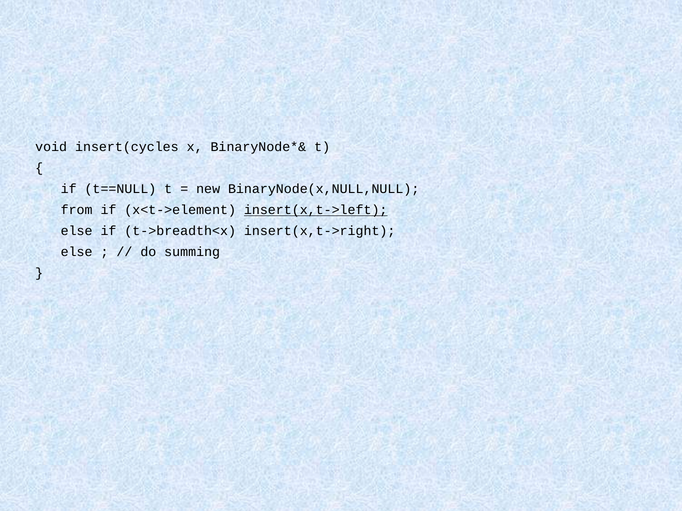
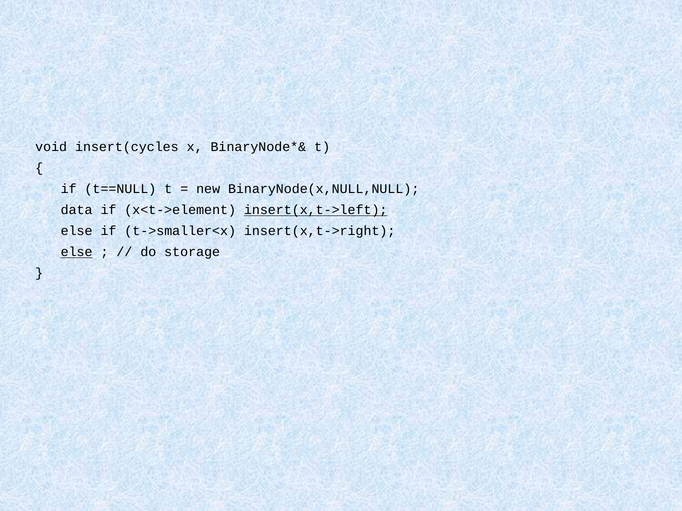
from: from -> data
t->breadth<x: t->breadth<x -> t->smaller<x
else at (77, 252) underline: none -> present
summing: summing -> storage
